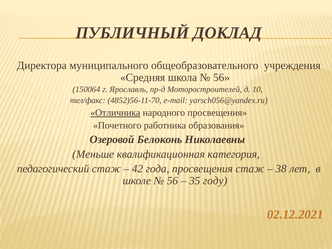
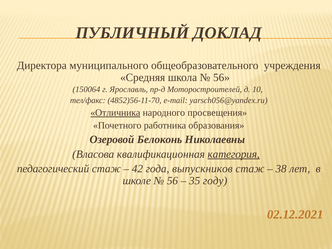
Меньше: Меньше -> Власова
категория underline: none -> present
года просвещения: просвещения -> выпускников
